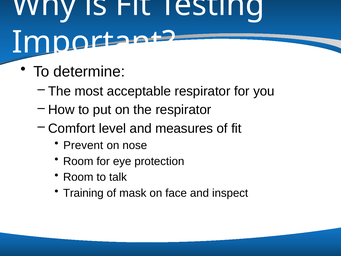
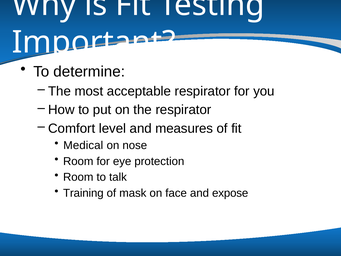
Prevent: Prevent -> Medical
inspect: inspect -> expose
